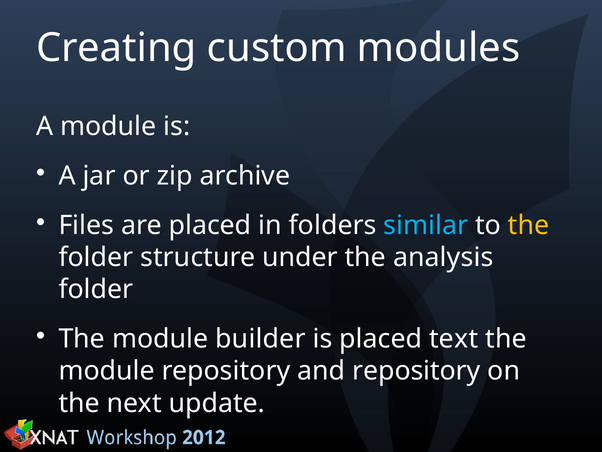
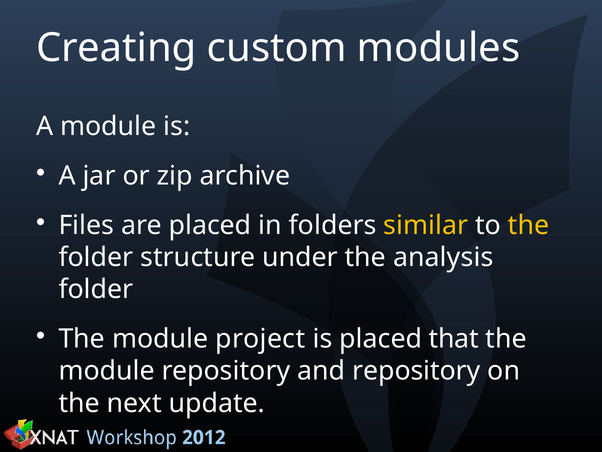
similar colour: light blue -> yellow
builder: builder -> project
text: text -> that
